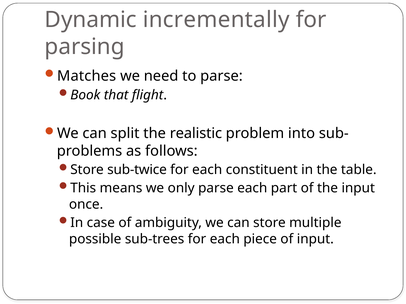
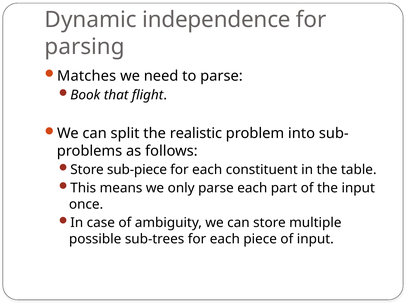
incrementally: incrementally -> independence
sub-twice: sub-twice -> sub-piece
